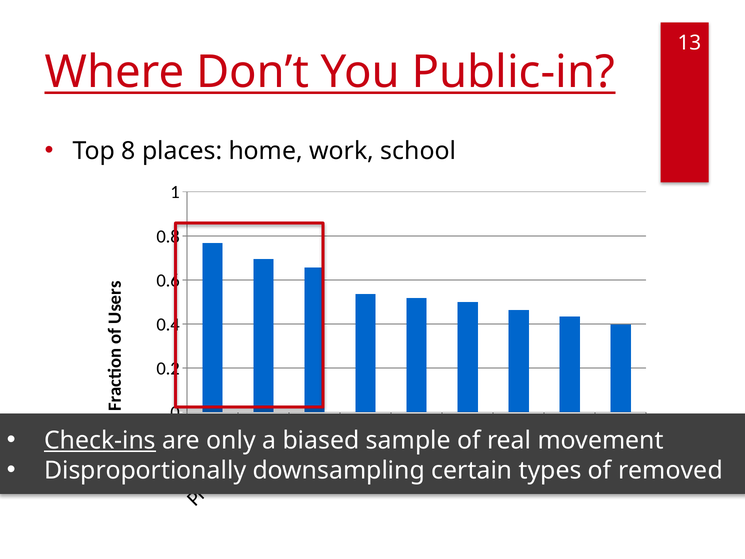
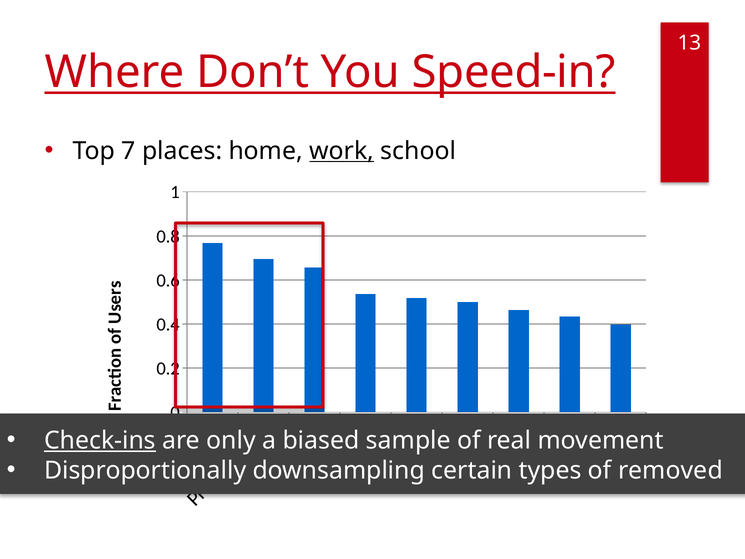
Public-in: Public-in -> Speed-in
8: 8 -> 7
work underline: none -> present
